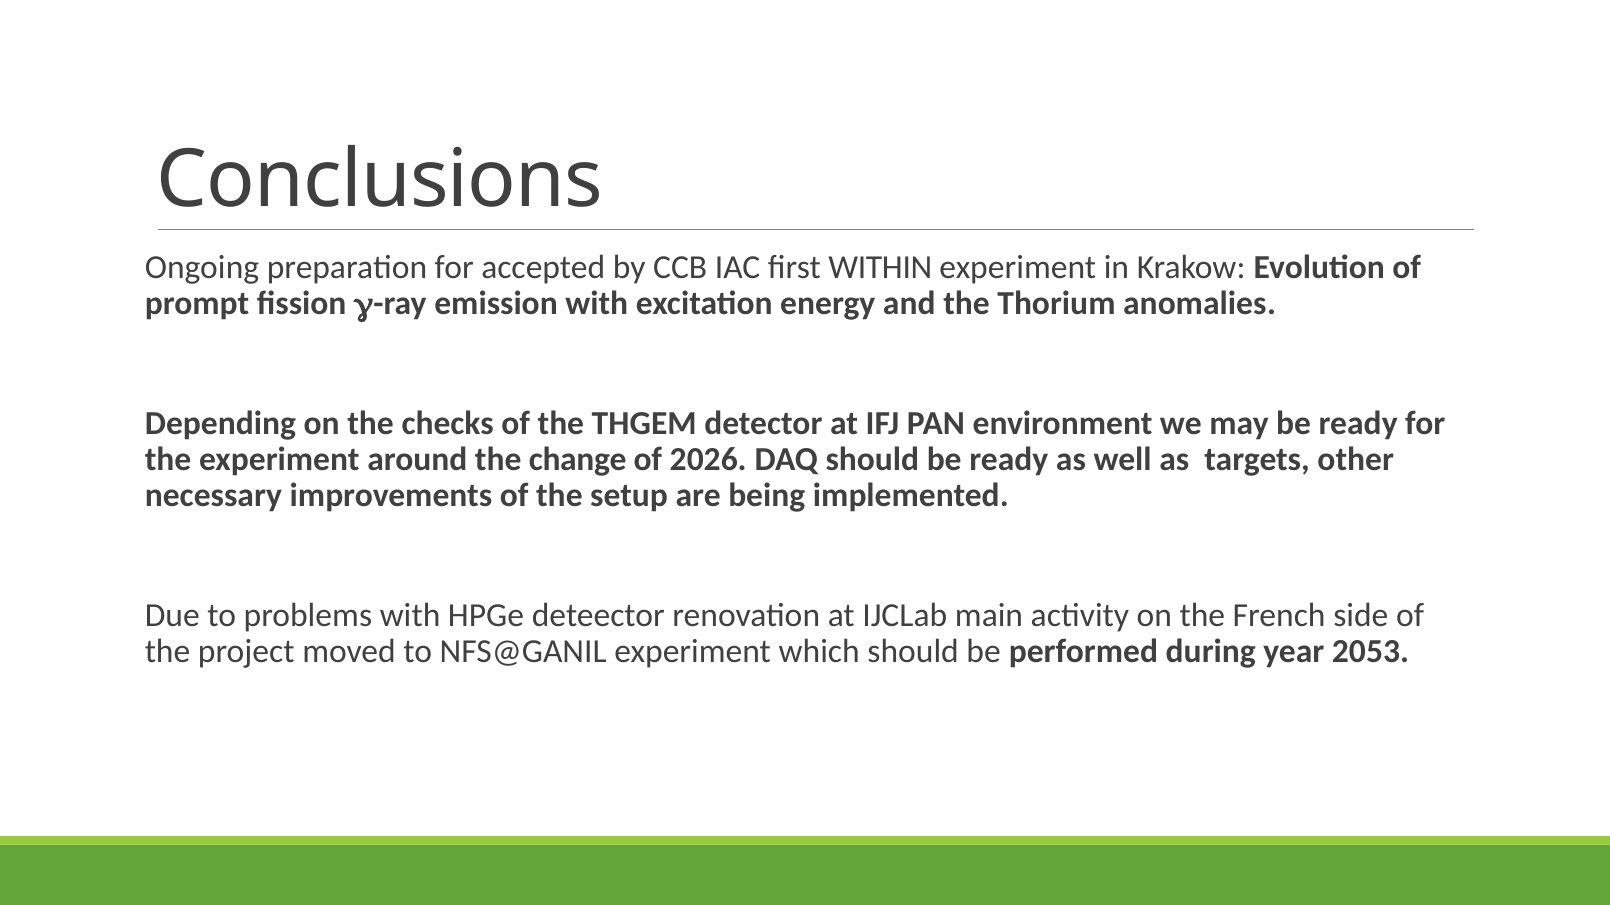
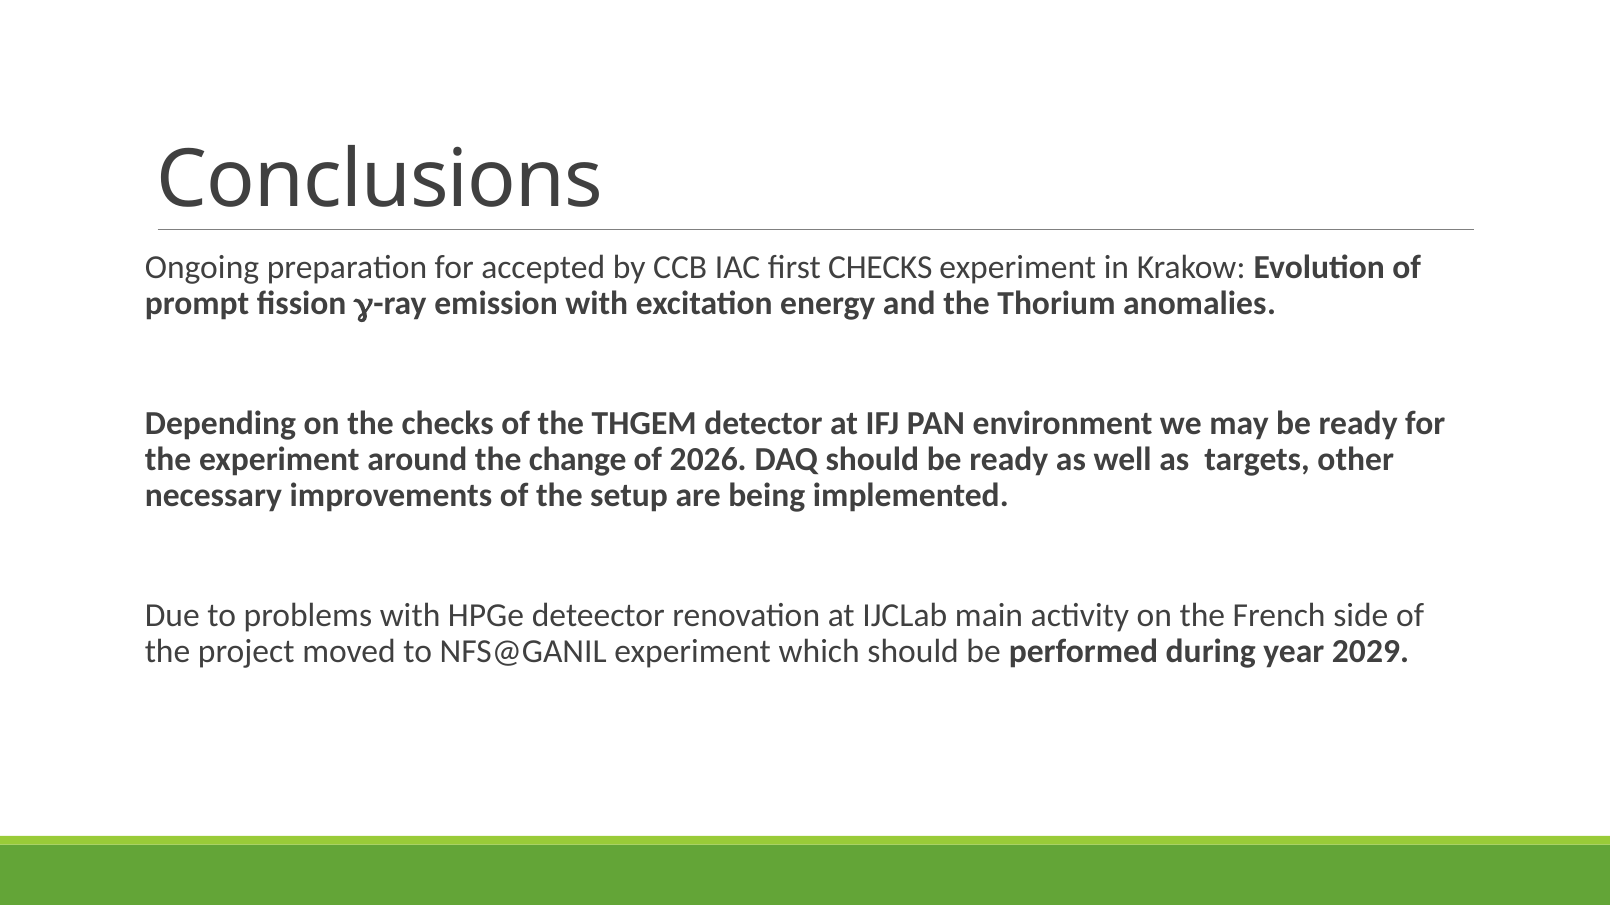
first WITHIN: WITHIN -> CHECKS
2053: 2053 -> 2029
